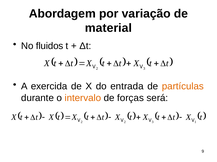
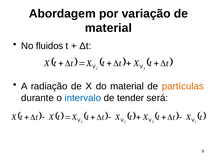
exercida: exercida -> radiação
do entrada: entrada -> material
intervalo colour: orange -> blue
forças: forças -> tender
